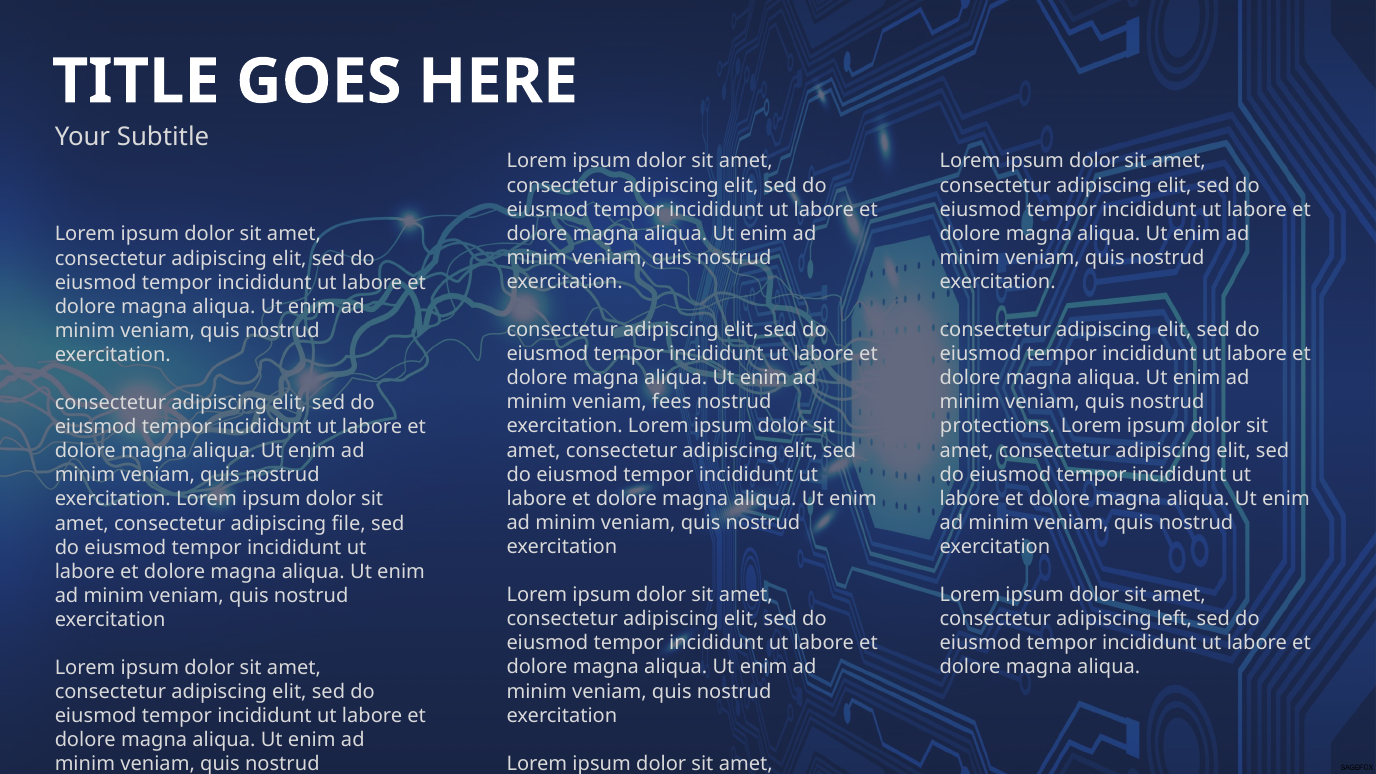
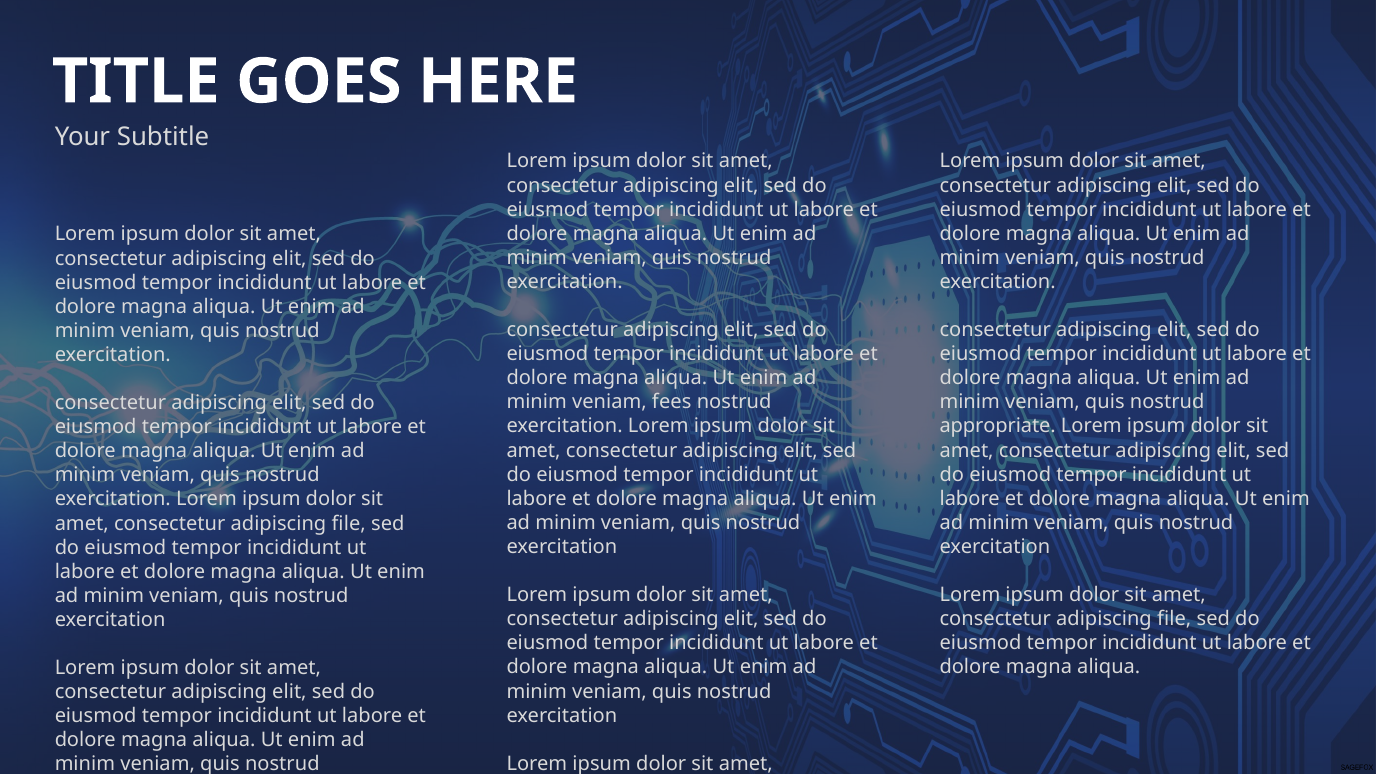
protections: protections -> appropriate
left at (1174, 619): left -> file
